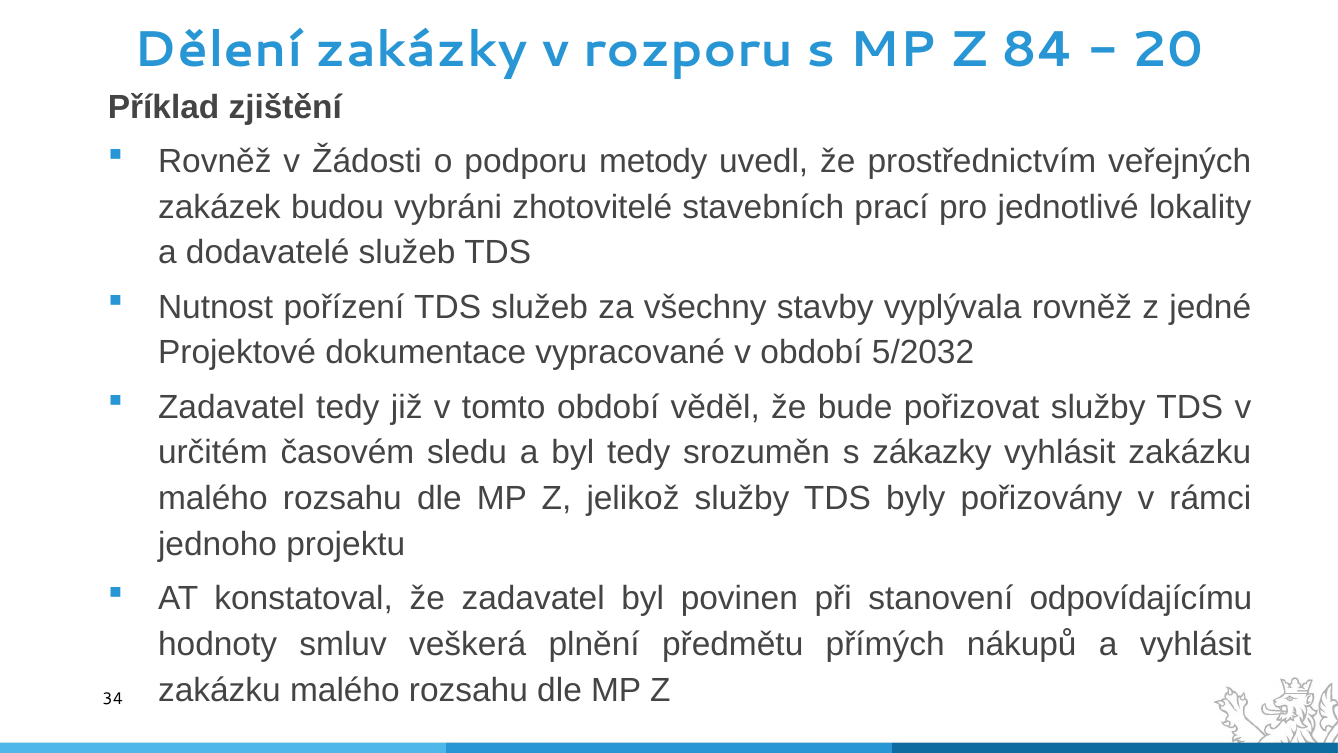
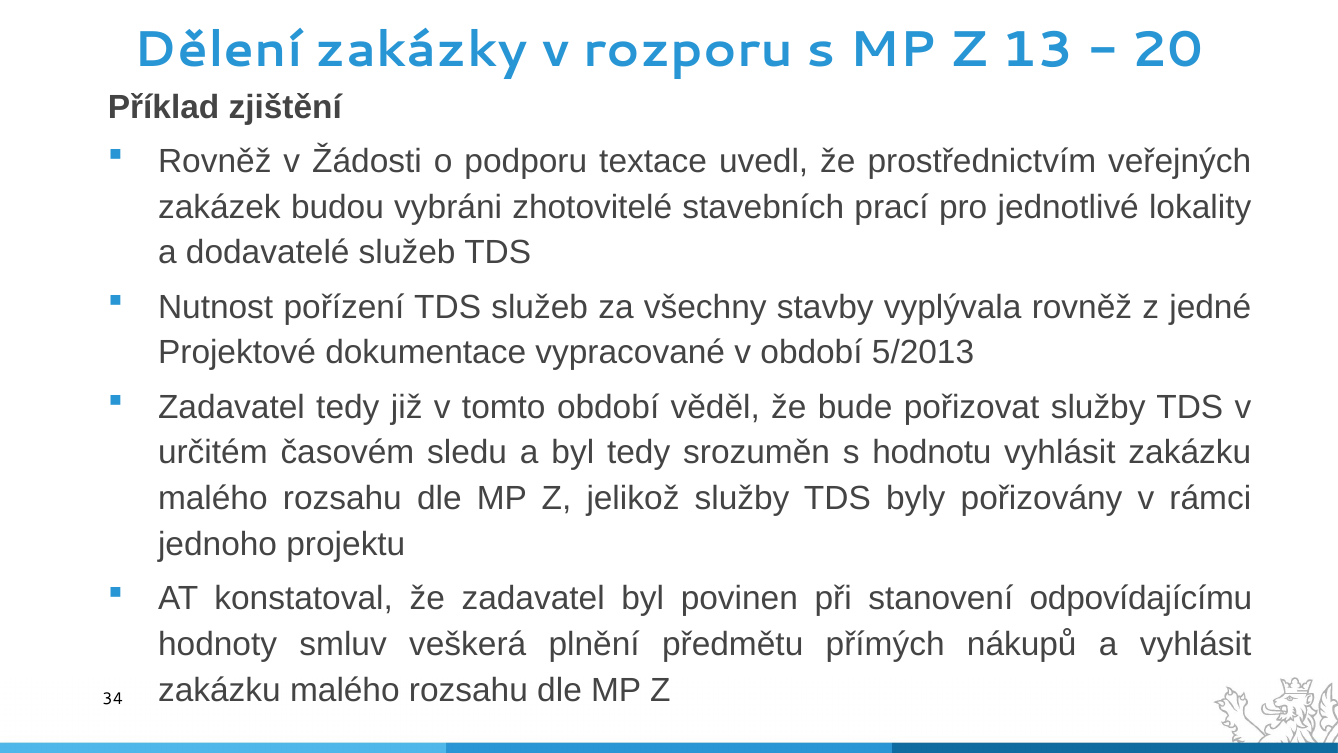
84: 84 -> 13
metody: metody -> textace
5/2032: 5/2032 -> 5/2013
zákazky: zákazky -> hodnotu
